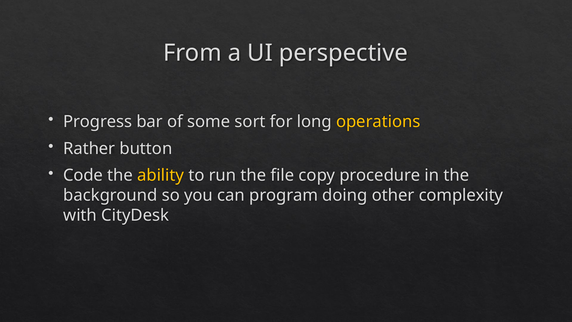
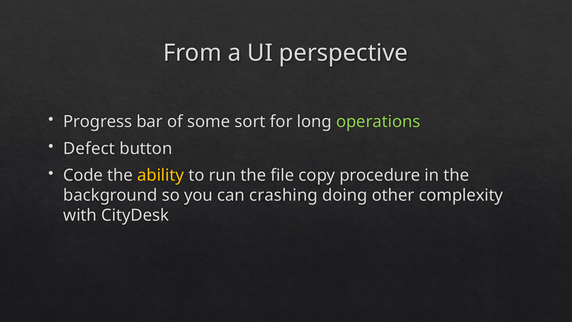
operations colour: yellow -> light green
Rather: Rather -> Defect
program: program -> crashing
